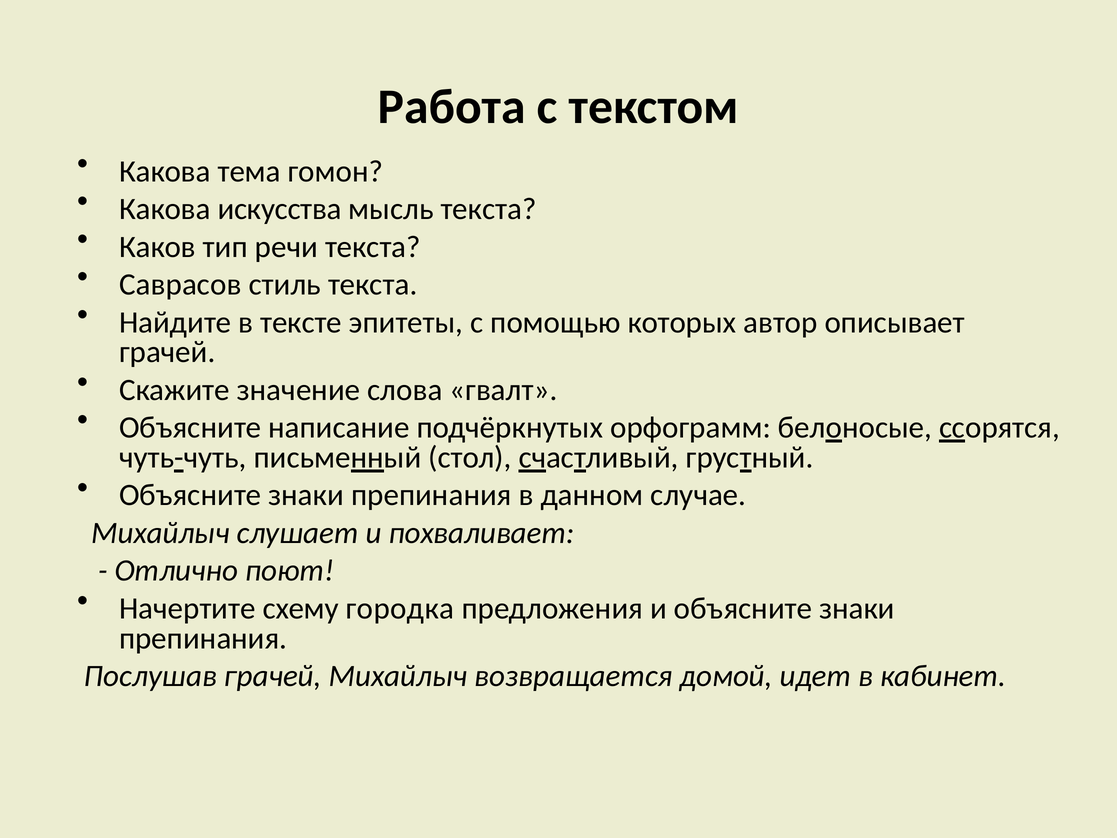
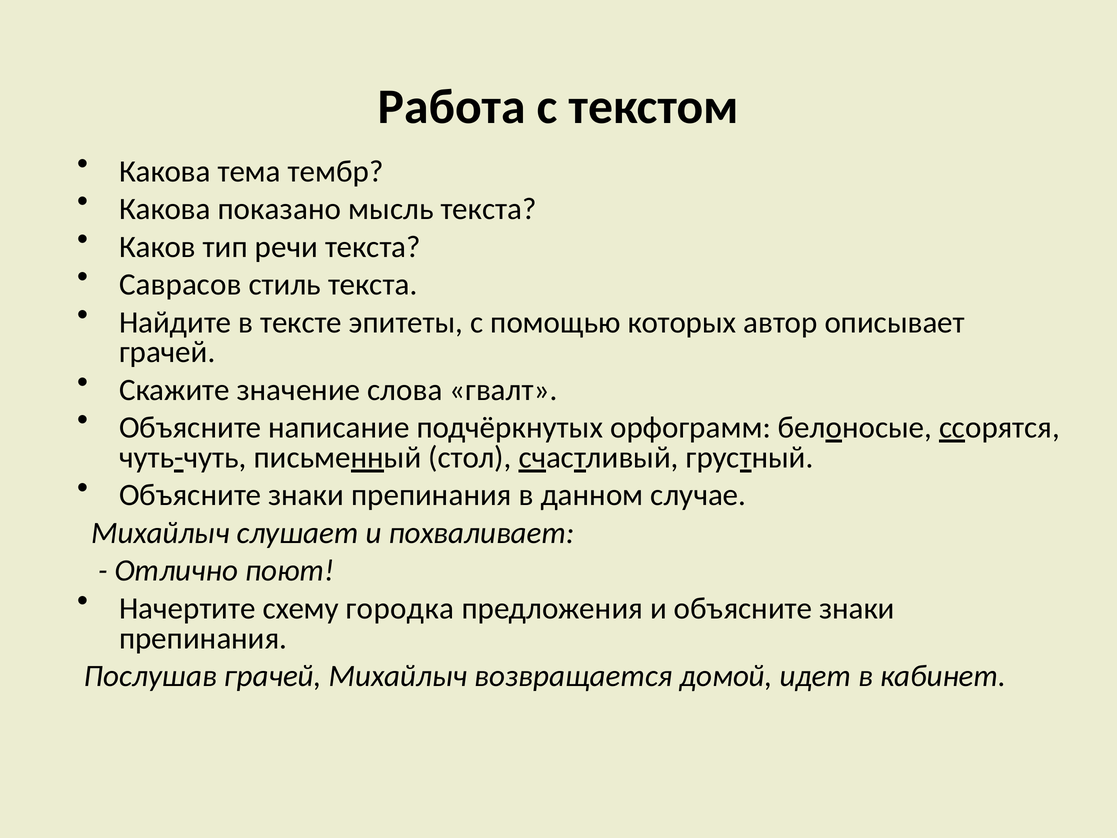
гомон: гомон -> тембр
искусства: искусства -> показано
